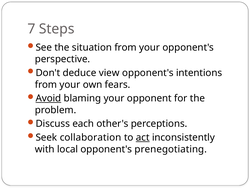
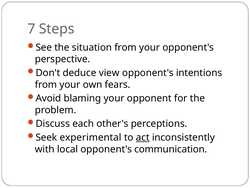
Avoid underline: present -> none
collaboration: collaboration -> experimental
prenegotiating: prenegotiating -> communication
